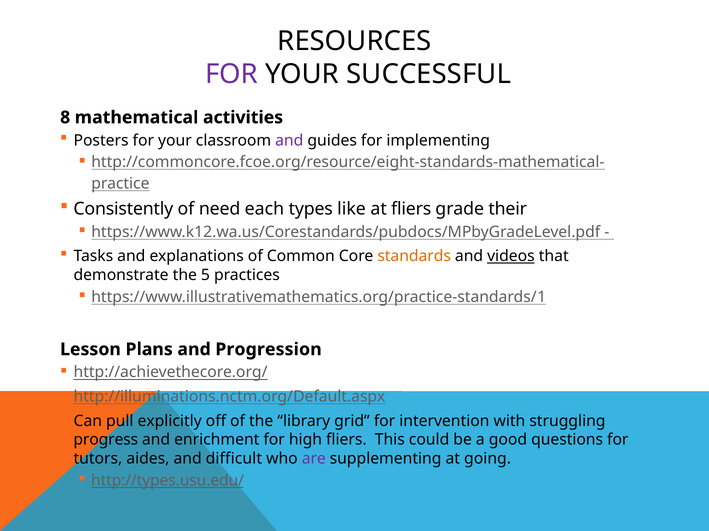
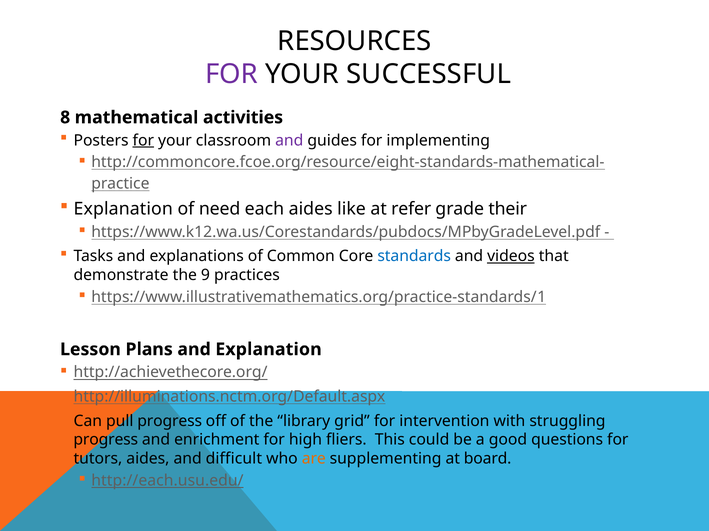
for at (143, 141) underline: none -> present
Consistently at (123, 209): Consistently -> Explanation
each types: types -> aides
at fliers: fliers -> refer
standards colour: orange -> blue
5: 5 -> 9
and Progression: Progression -> Explanation
pull explicitly: explicitly -> progress
are colour: purple -> orange
going: going -> board
http://types.usu.edu/: http://types.usu.edu/ -> http://each.usu.edu/
